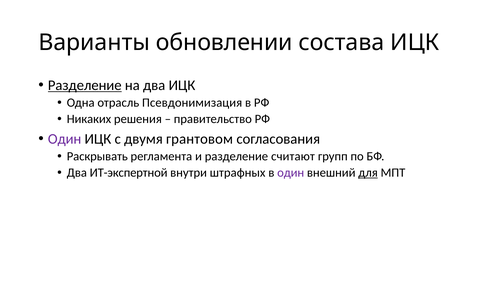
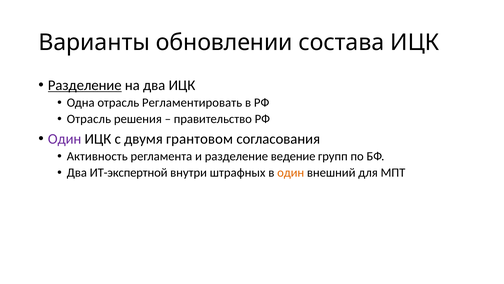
Псевдонимизация: Псевдонимизация -> Регламентировать
Никаких at (89, 119): Никаких -> Отрасль
Раскрывать: Раскрывать -> Активность
считают: считают -> ведение
один at (291, 172) colour: purple -> orange
для underline: present -> none
